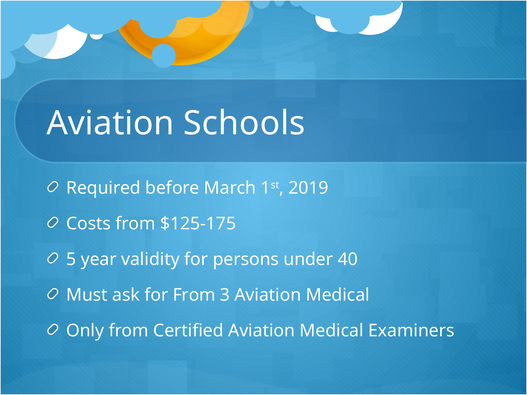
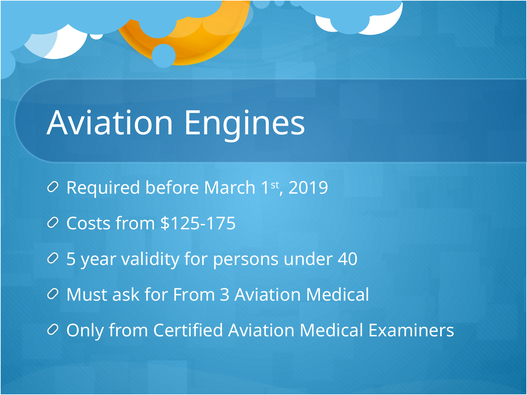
Schools: Schools -> Engines
